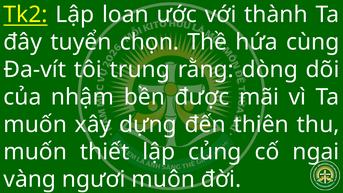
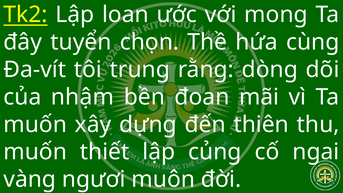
thành: thành -> mong
được: được -> đoan
